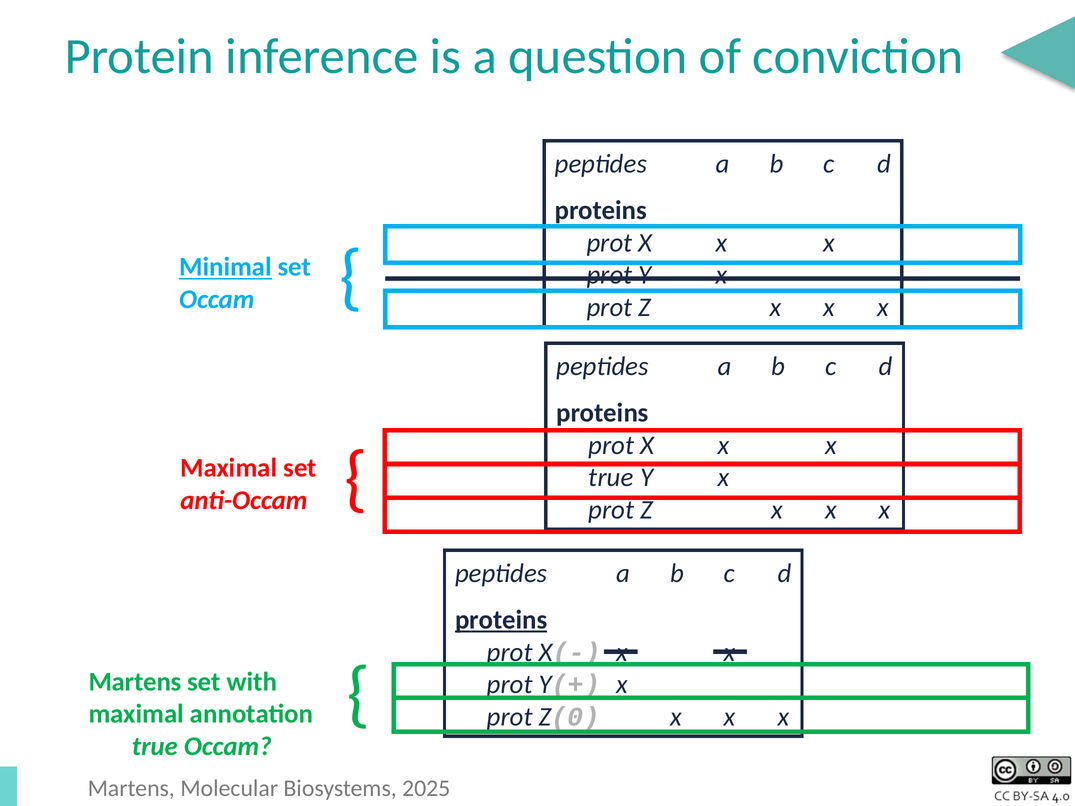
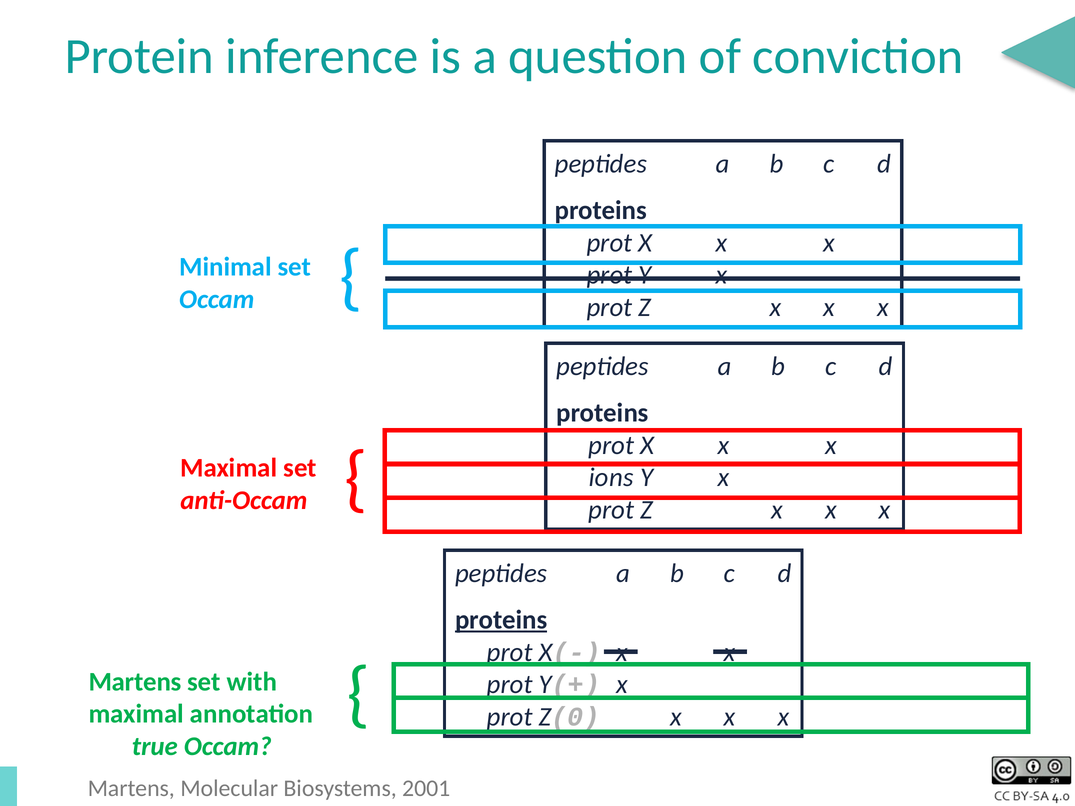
Minimal underline: present -> none
true at (611, 478): true -> ions
2025: 2025 -> 2001
